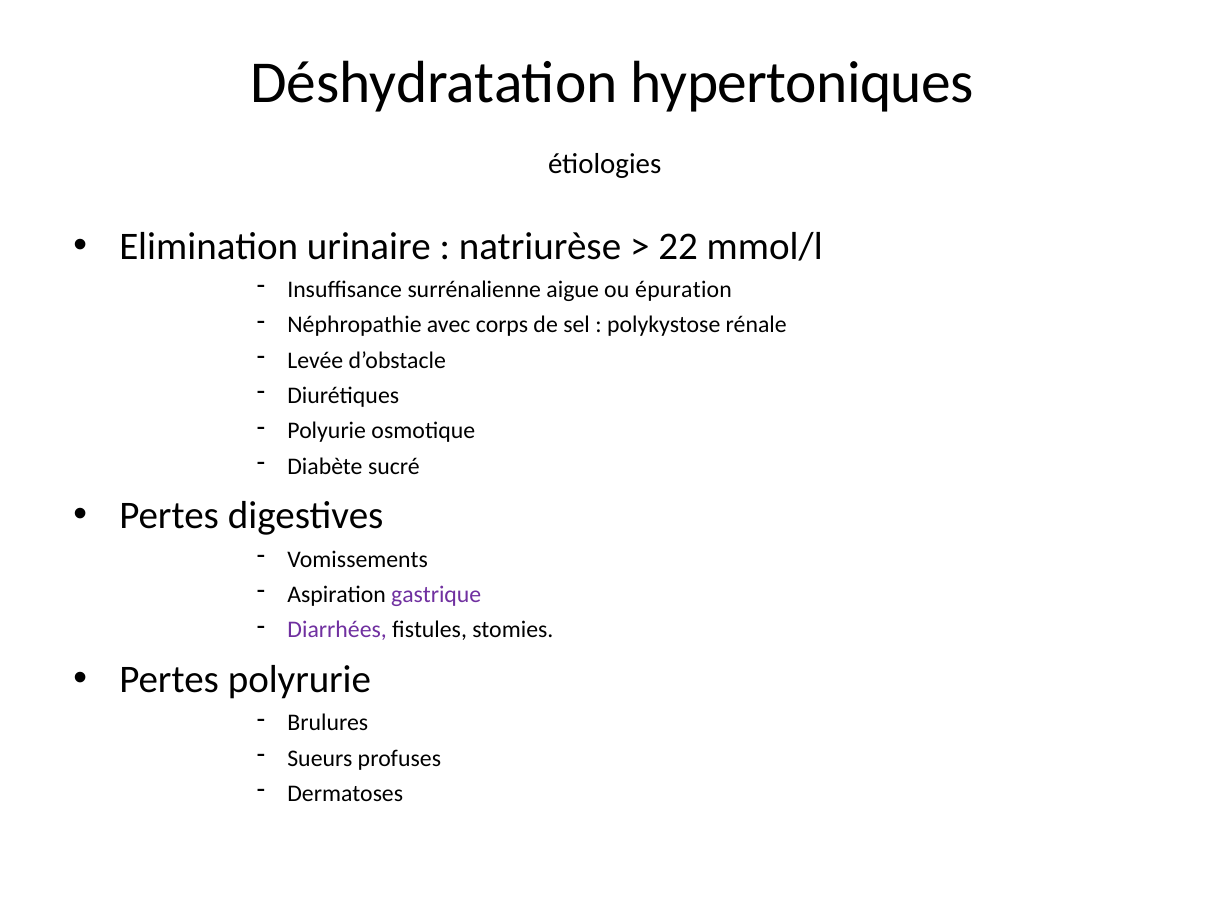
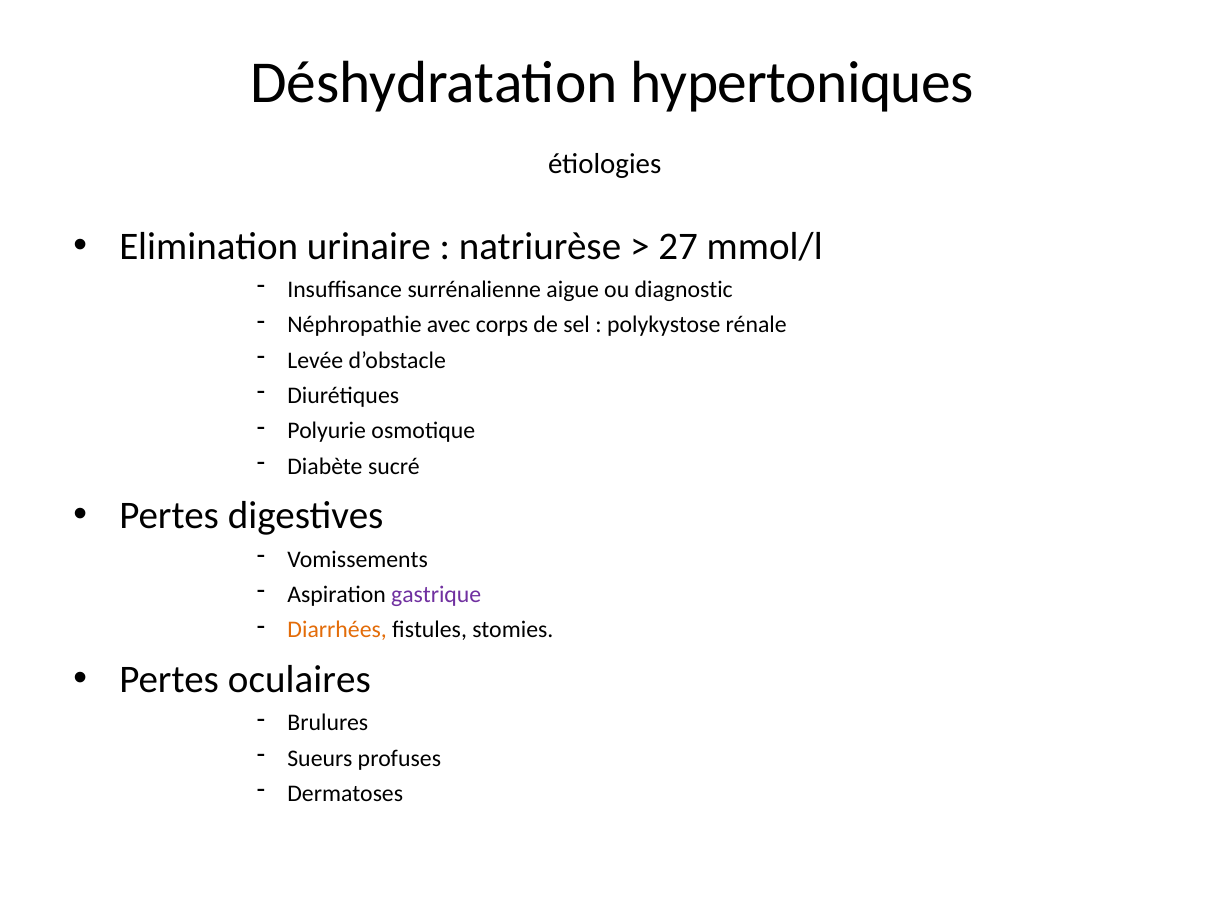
22: 22 -> 27
épuration: épuration -> diagnostic
Diarrhées colour: purple -> orange
polyrurie: polyrurie -> oculaires
